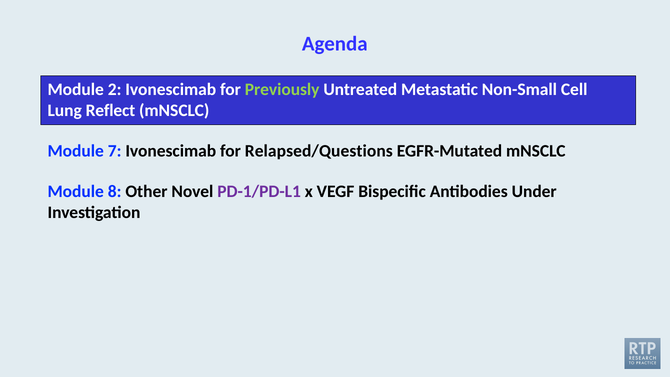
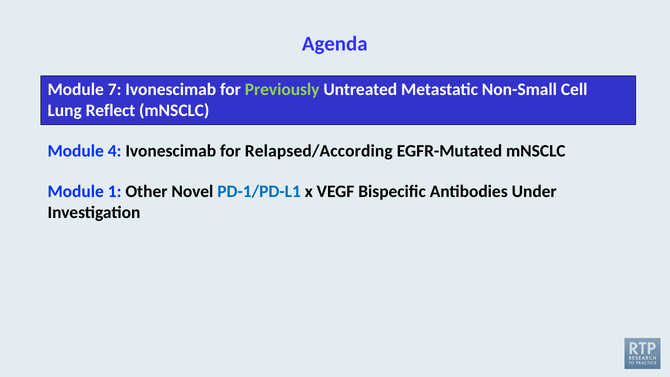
2: 2 -> 7
7: 7 -> 4
Relapsed/Questions: Relapsed/Questions -> Relapsed/According
8: 8 -> 1
PD-1/PD-L1 colour: purple -> blue
